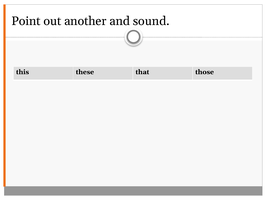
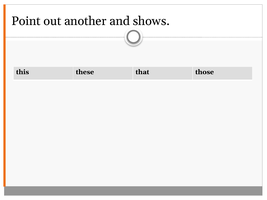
sound: sound -> shows
